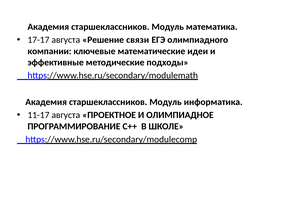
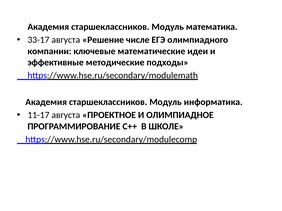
17-17: 17-17 -> 33-17
связи: связи -> числе
